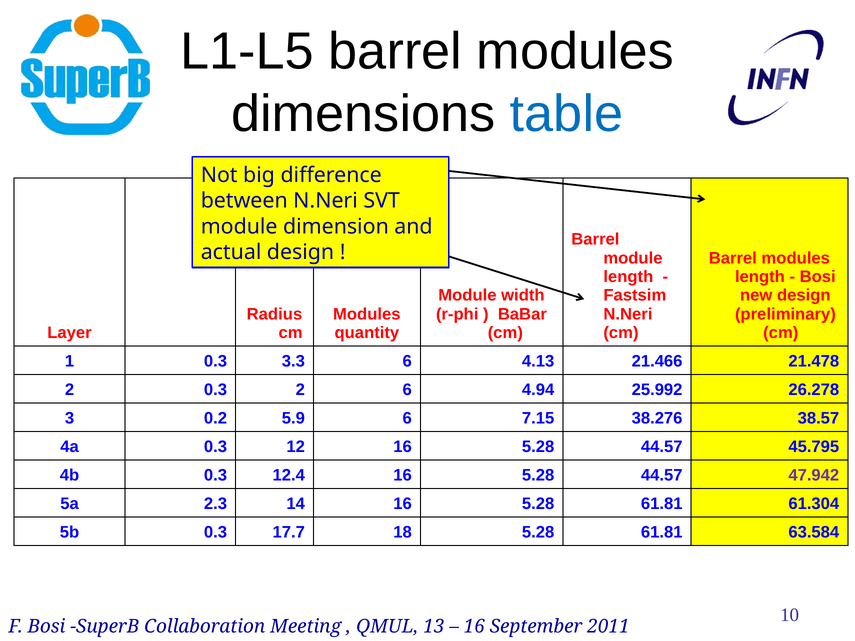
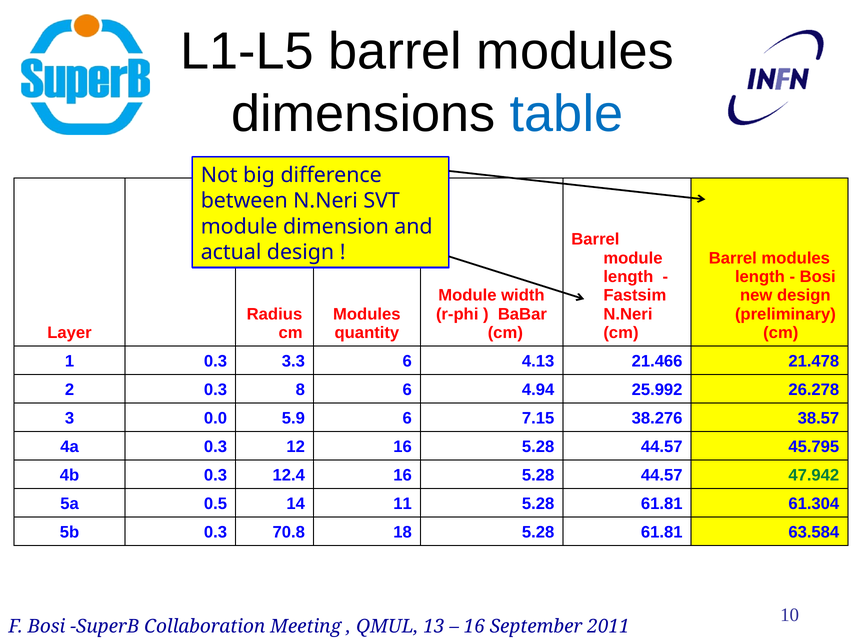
0.3 2: 2 -> 8
0.2: 0.2 -> 0.0
47.942 colour: purple -> green
2.3: 2.3 -> 0.5
14 16: 16 -> 11
17.7: 17.7 -> 70.8
